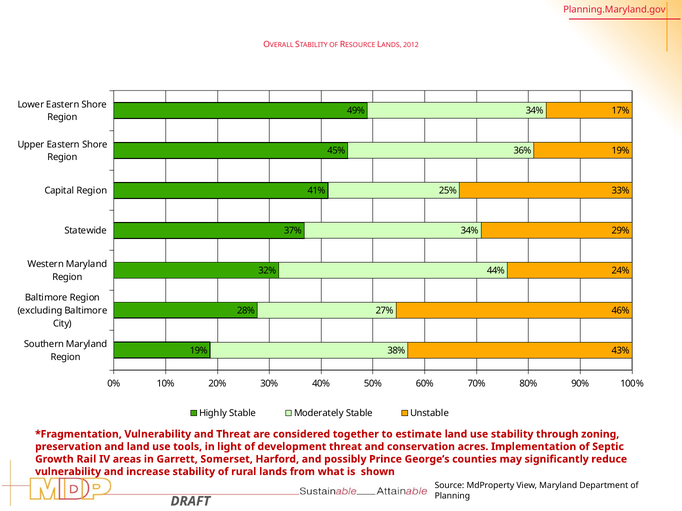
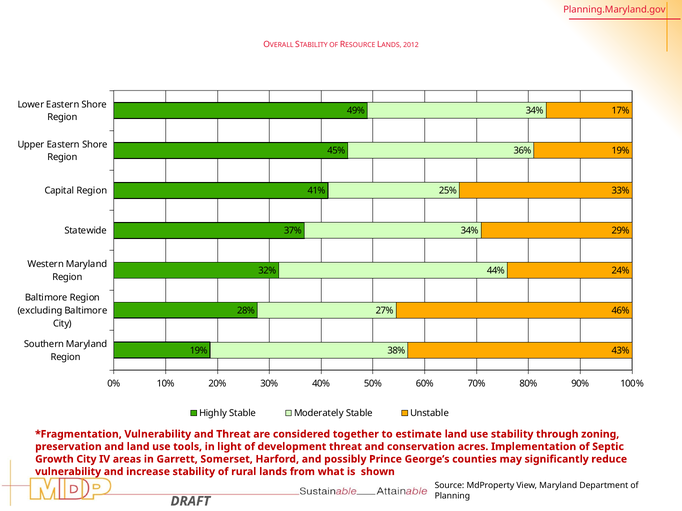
Growth Rail: Rail -> City
